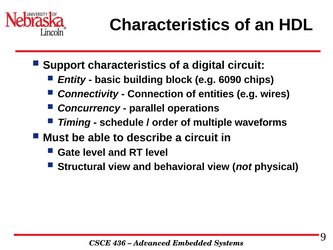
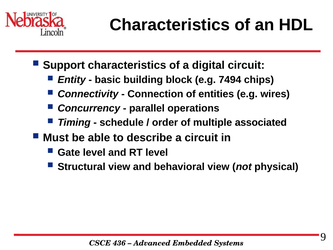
6090: 6090 -> 7494
waveforms: waveforms -> associated
